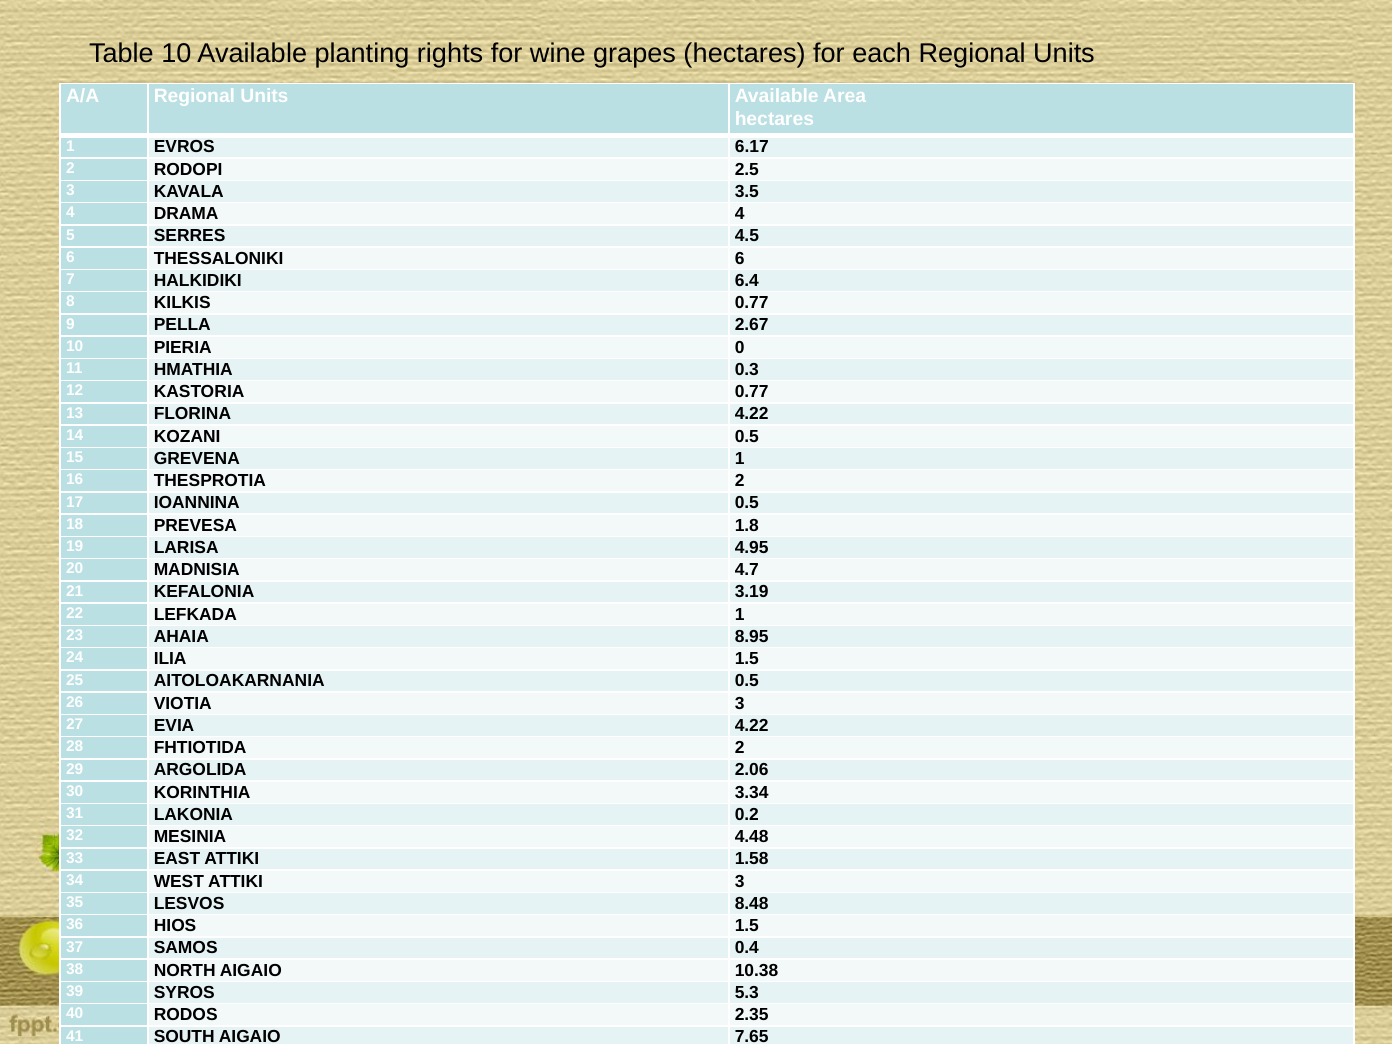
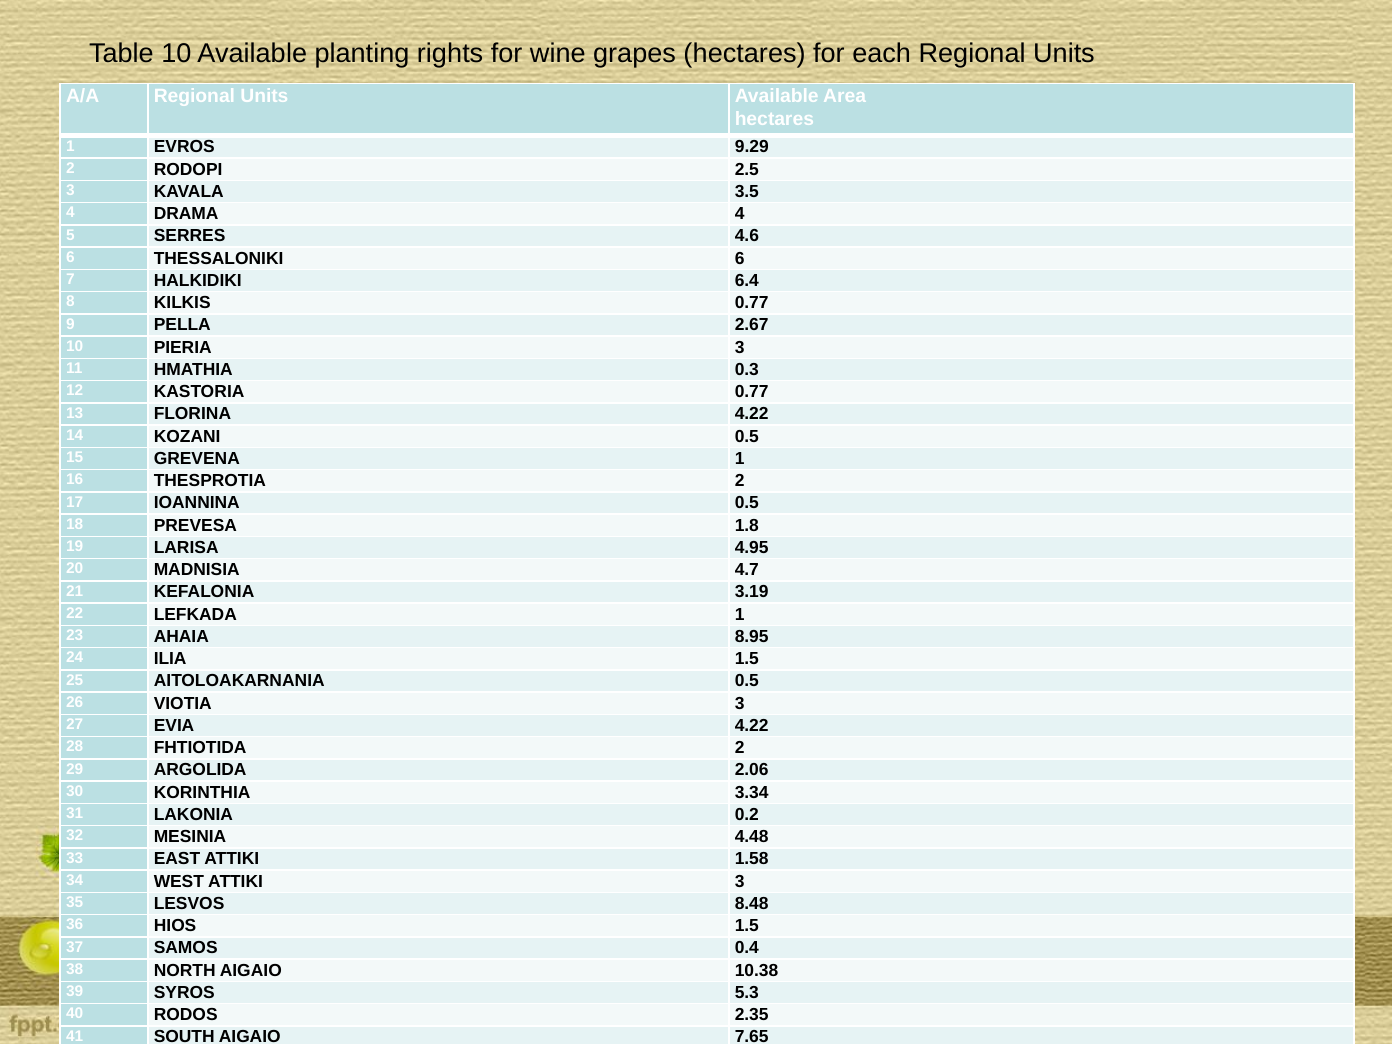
6.17: 6.17 -> 9.29
4.5: 4.5 -> 4.6
PIERIA 0: 0 -> 3
